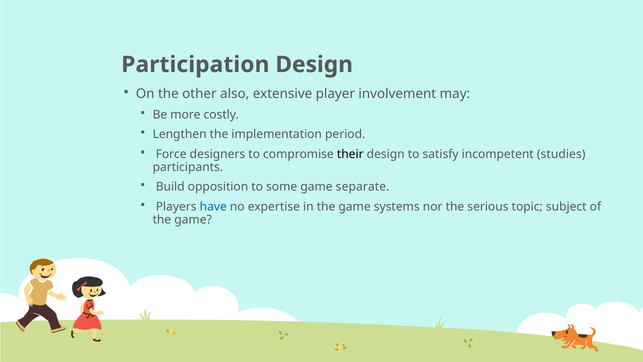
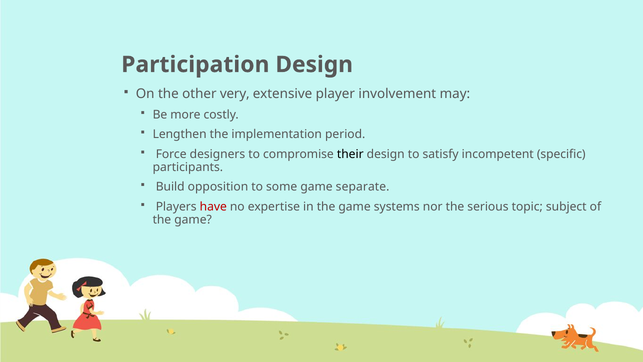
also: also -> very
studies: studies -> specific
have colour: blue -> red
